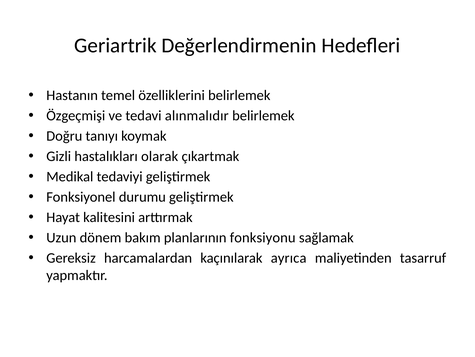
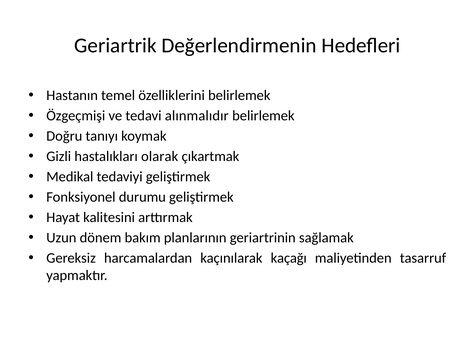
fonksiyonu: fonksiyonu -> geriartrinin
ayrıca: ayrıca -> kaçağı
